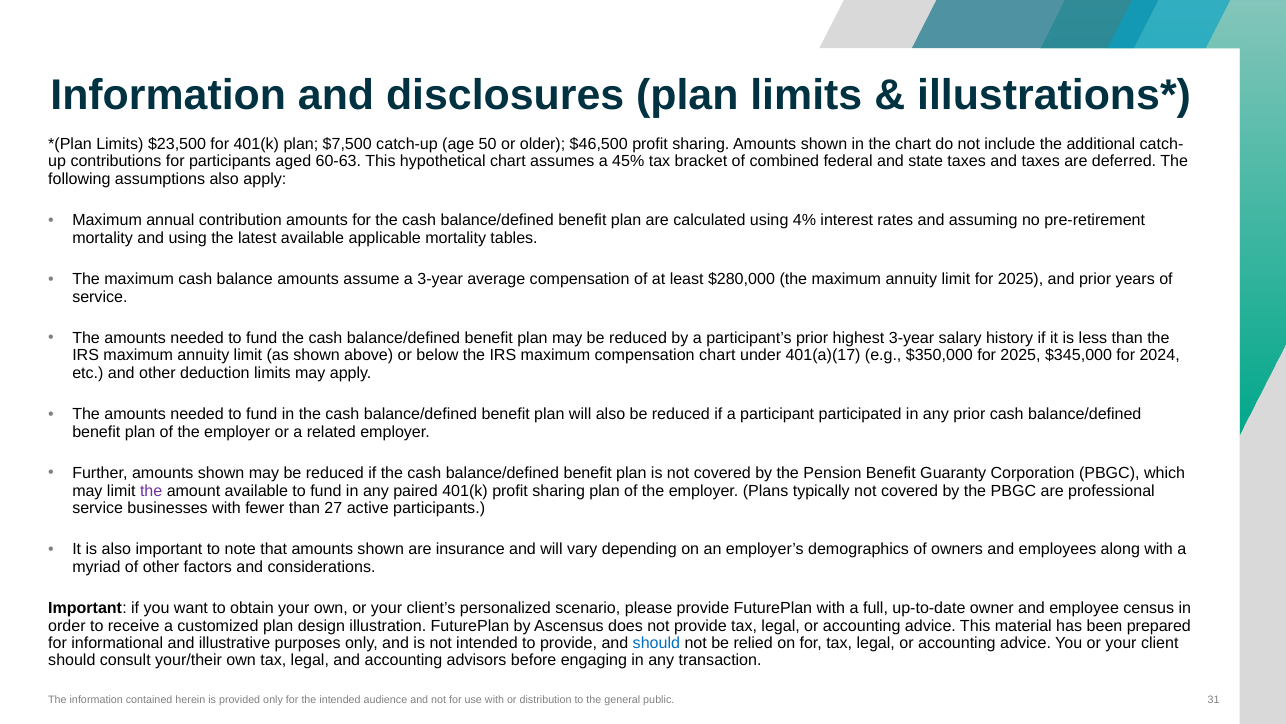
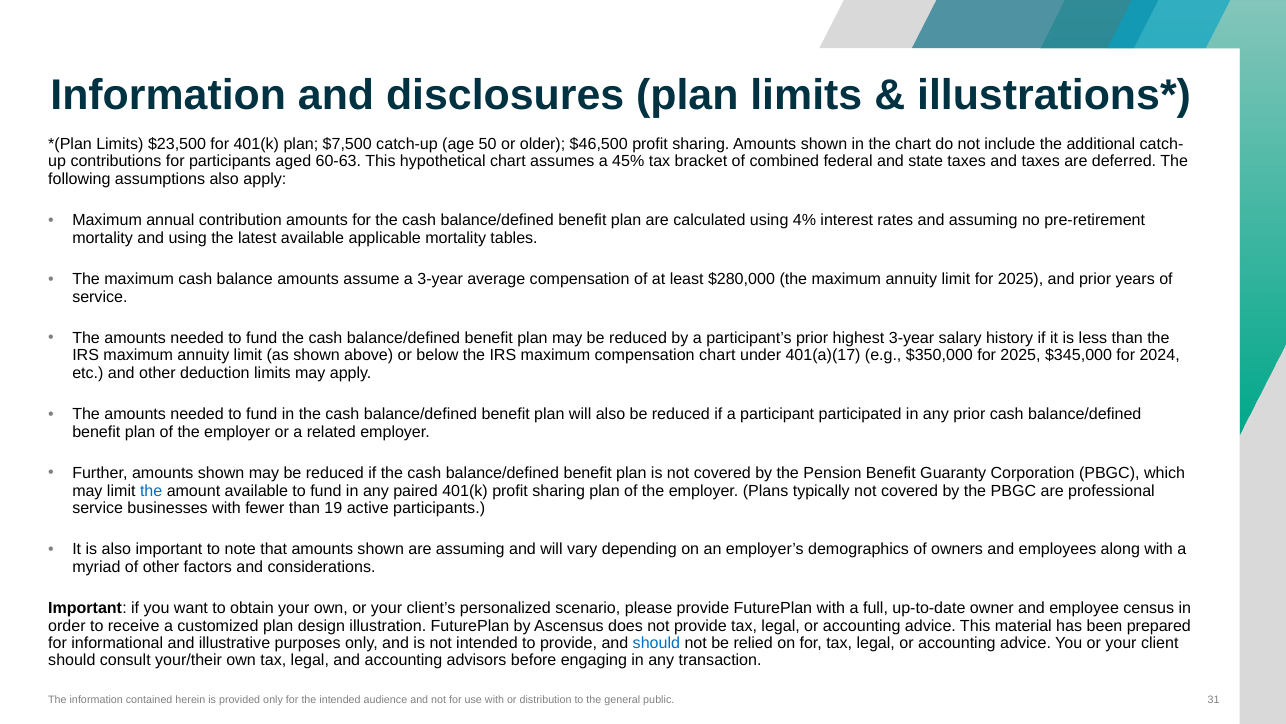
the at (151, 490) colour: purple -> blue
27: 27 -> 19
are insurance: insurance -> assuming
